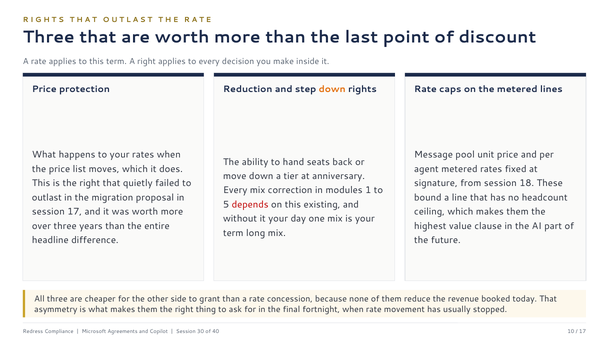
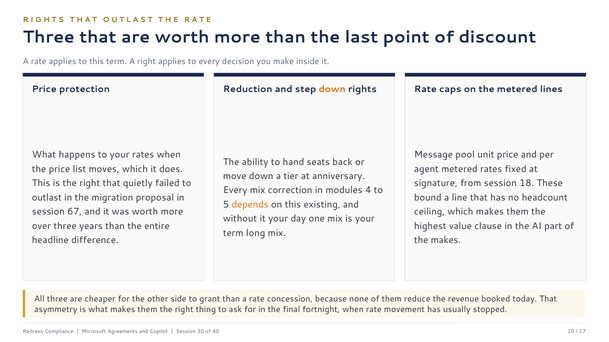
1: 1 -> 4
depends colour: red -> orange
session 17: 17 -> 67
the future: future -> makes
